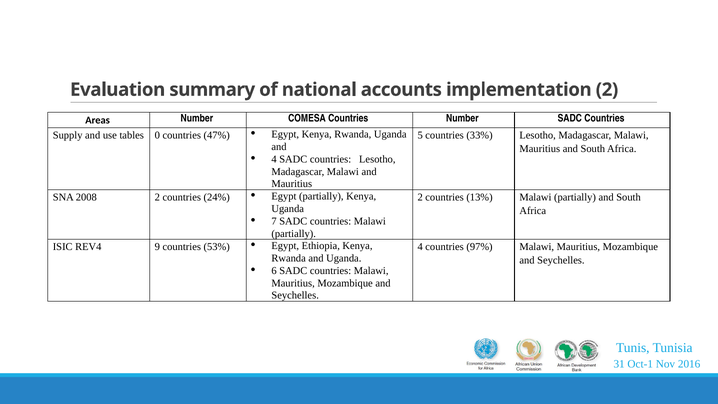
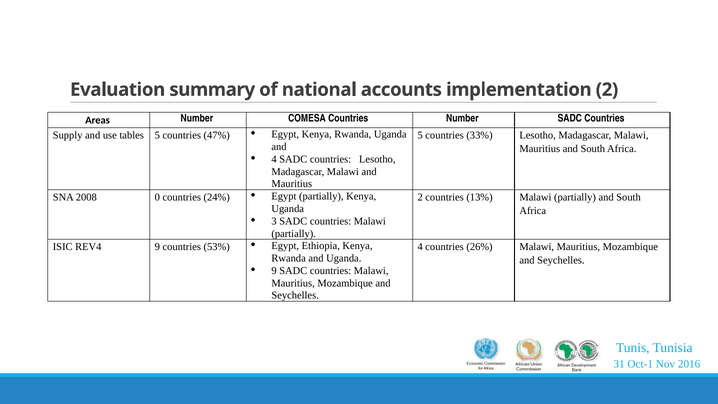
tables 0: 0 -> 5
2008 2: 2 -> 0
7: 7 -> 3
97%: 97% -> 26%
6 at (274, 271): 6 -> 9
